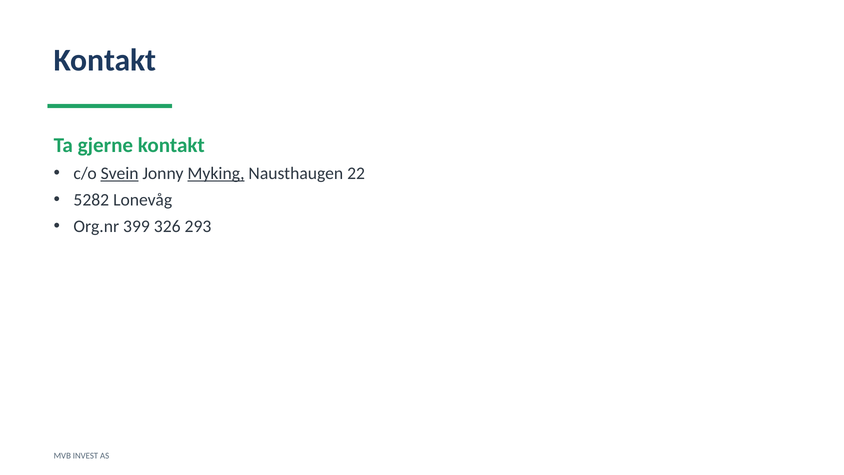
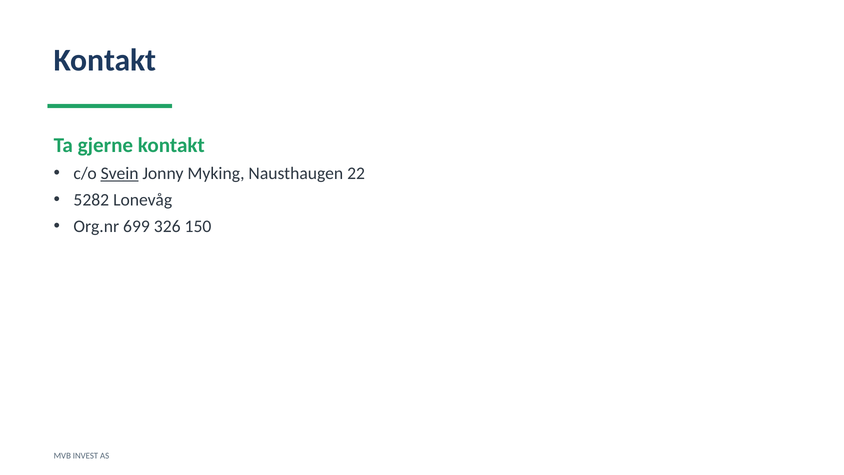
Myking underline: present -> none
399: 399 -> 699
293: 293 -> 150
